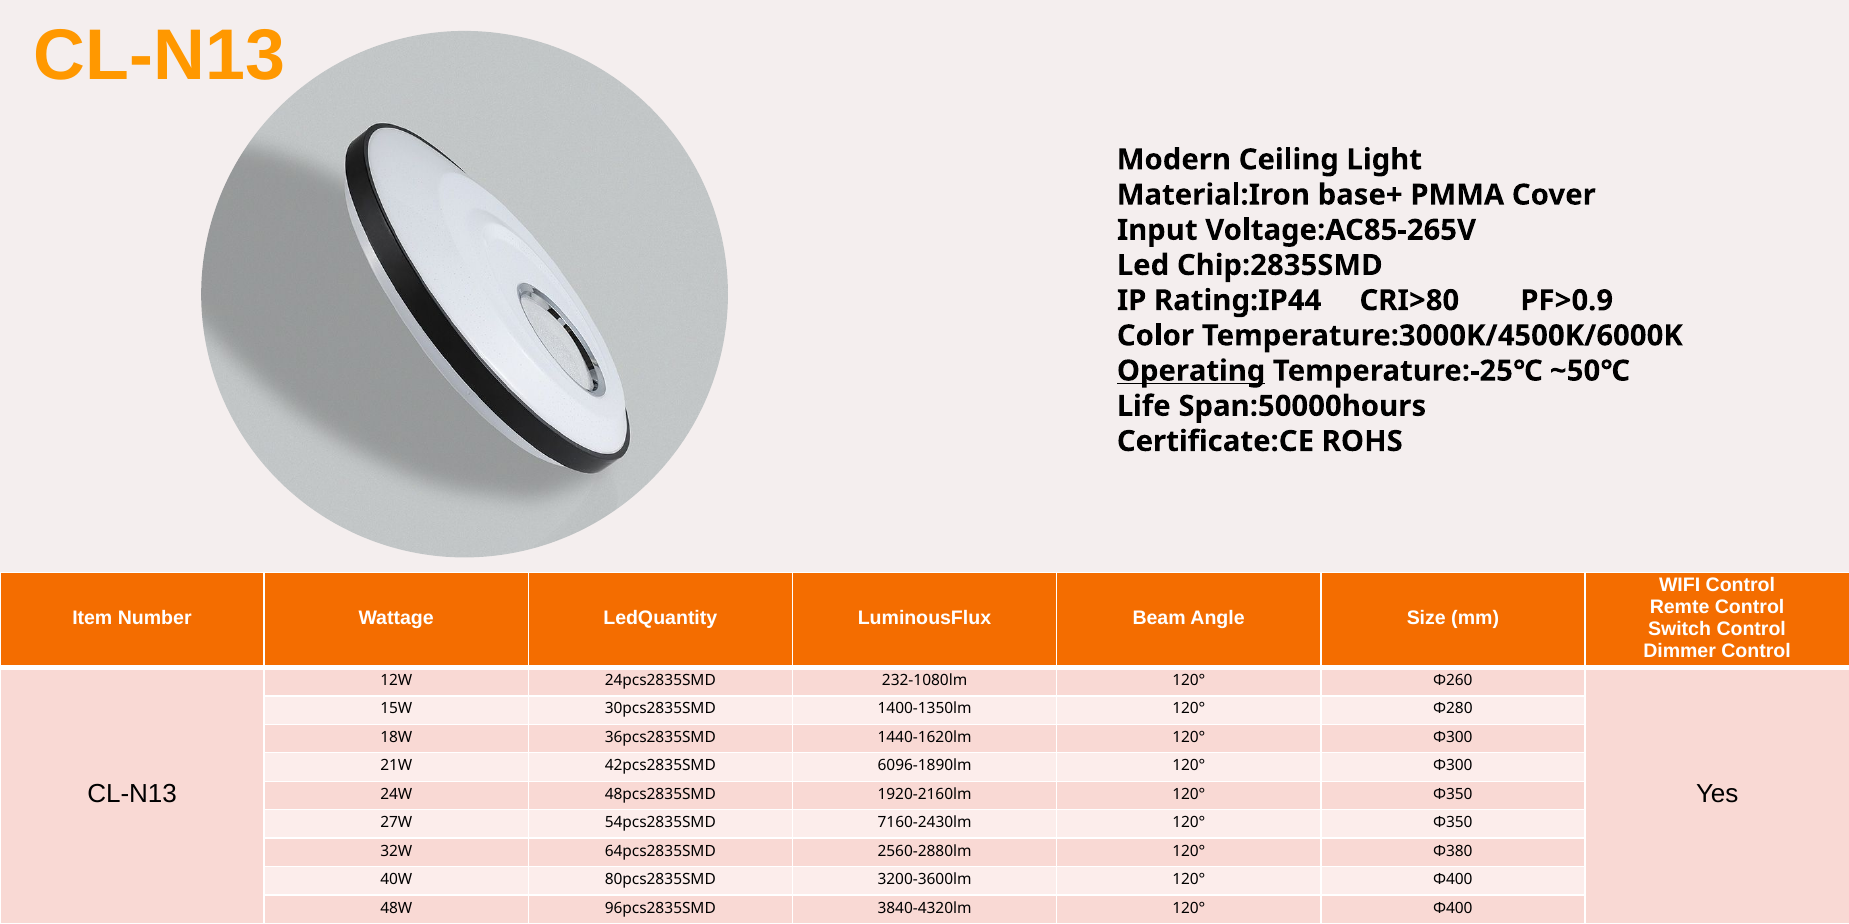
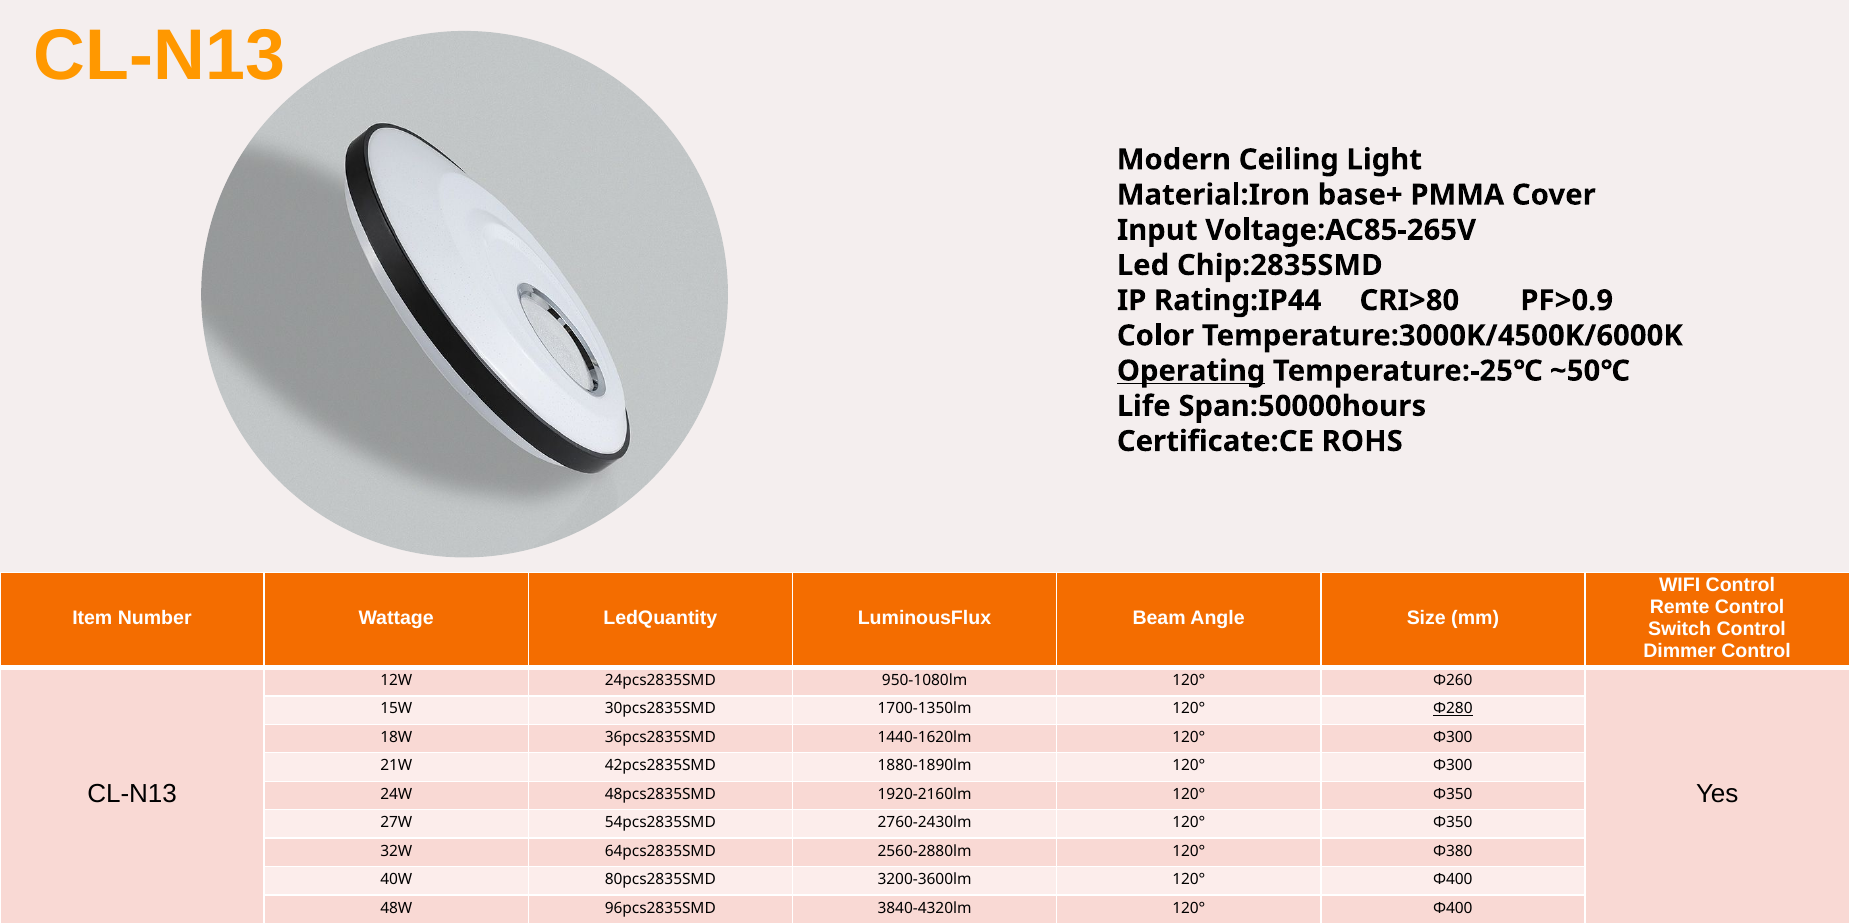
232-1080lm: 232-1080lm -> 950-1080lm
1400-1350lm: 1400-1350lm -> 1700-1350lm
Φ280 underline: none -> present
6096-1890lm: 6096-1890lm -> 1880-1890lm
7160-2430lm: 7160-2430lm -> 2760-2430lm
